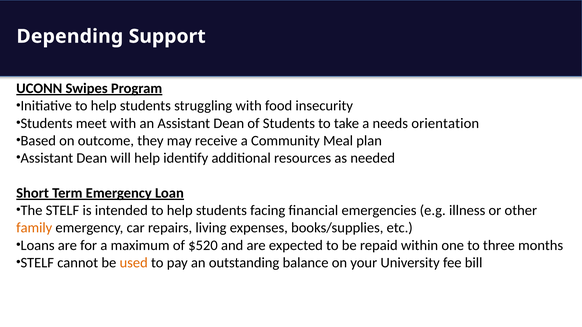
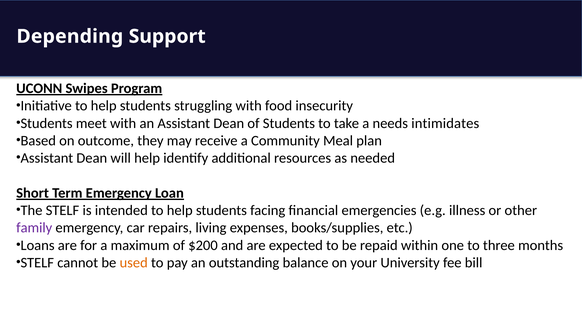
orientation: orientation -> intimidates
family colour: orange -> purple
$520: $520 -> $200
